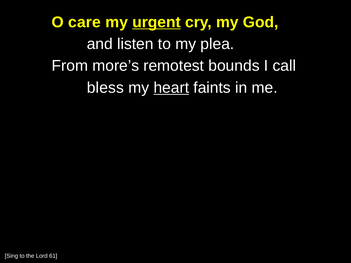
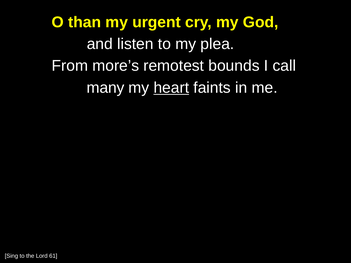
care: care -> than
urgent underline: present -> none
bless: bless -> many
